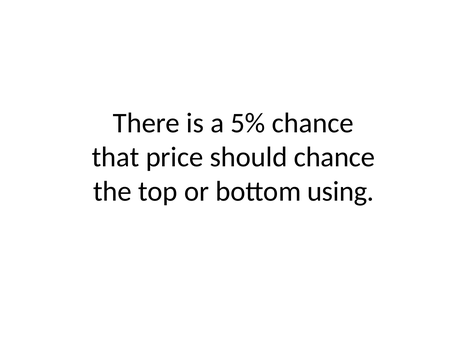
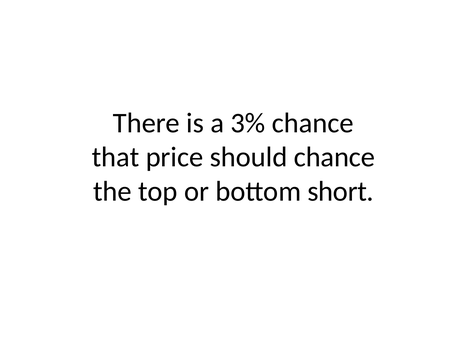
5%: 5% -> 3%
using: using -> short
